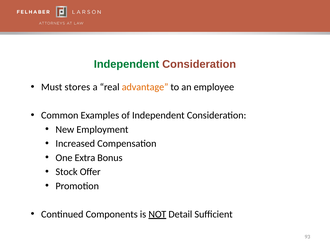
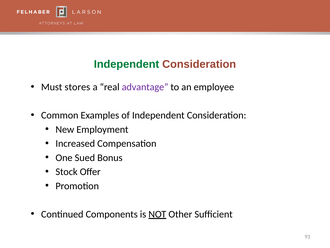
advantage colour: orange -> purple
Extra: Extra -> Sued
Detail: Detail -> Other
